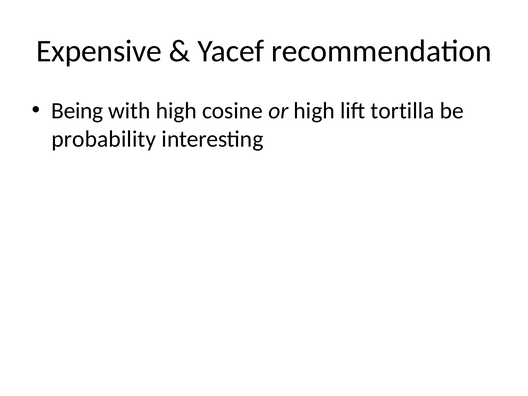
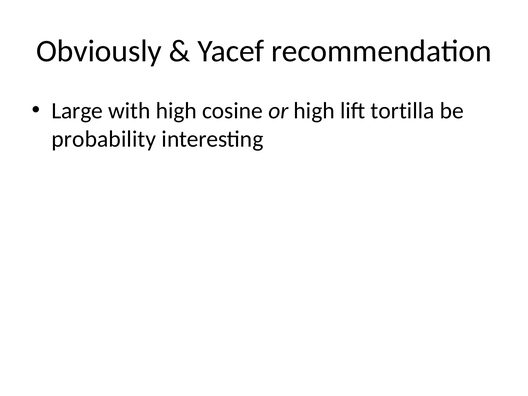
Expensive: Expensive -> Obviously
Being: Being -> Large
